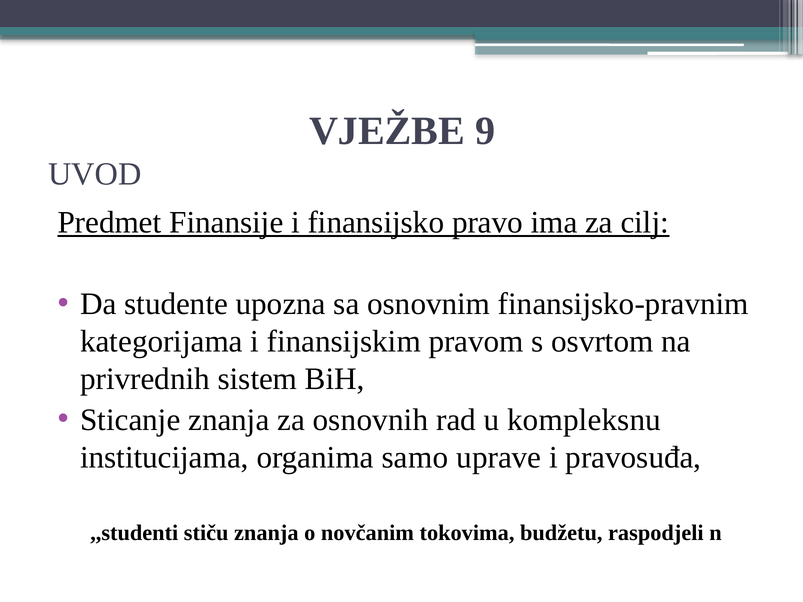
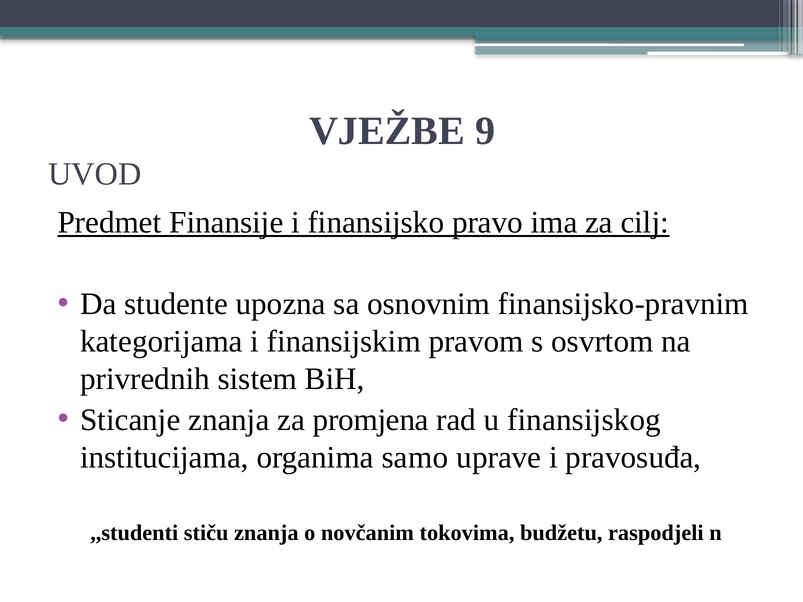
osnovnih: osnovnih -> promjena
kompleksnu: kompleksnu -> finansijskog
